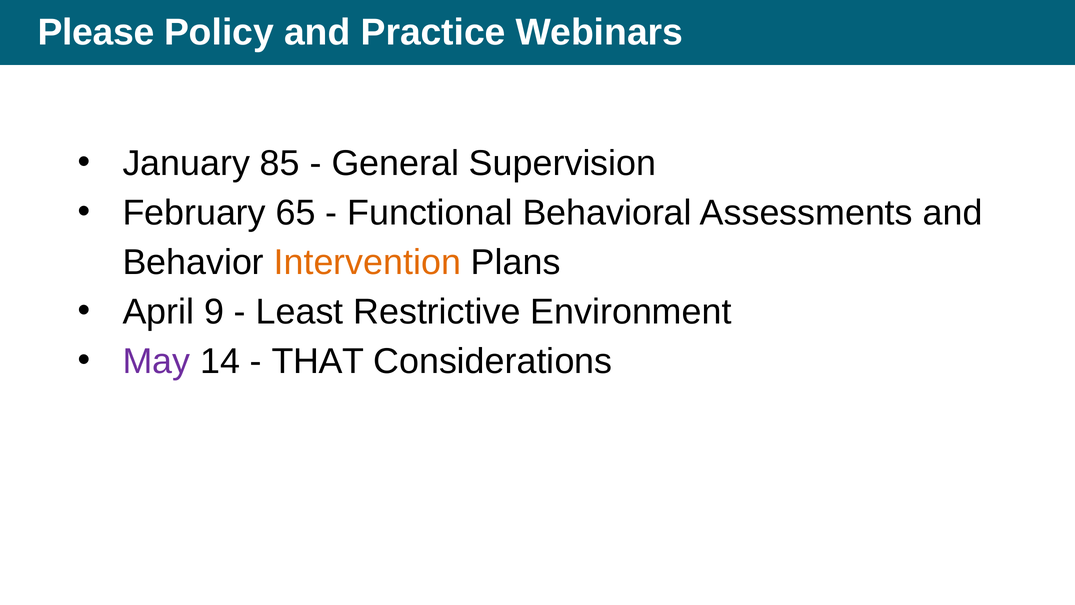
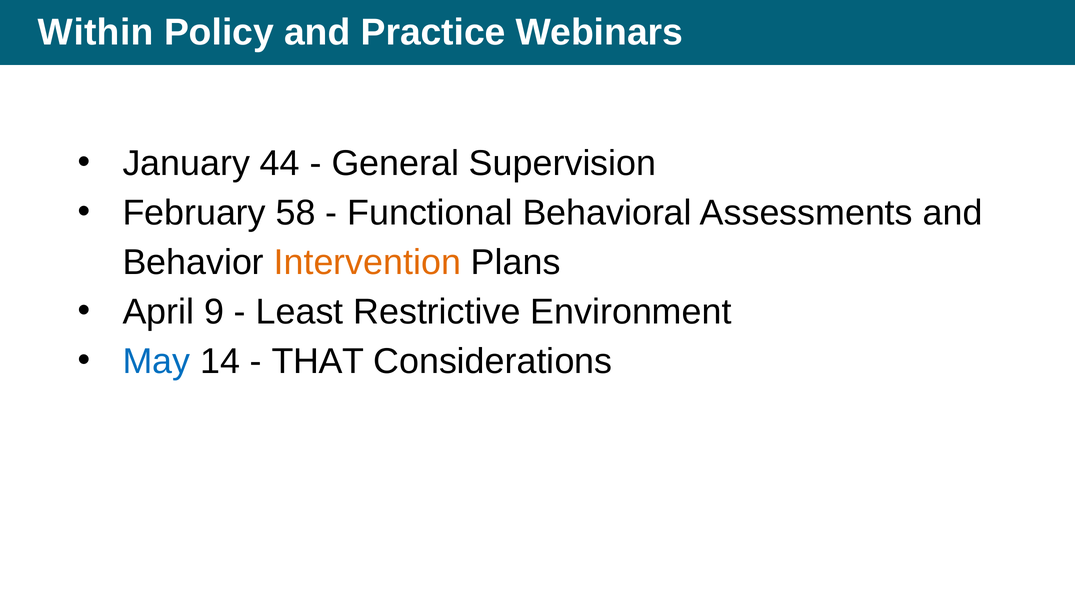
Please: Please -> Within
85: 85 -> 44
65: 65 -> 58
May colour: purple -> blue
